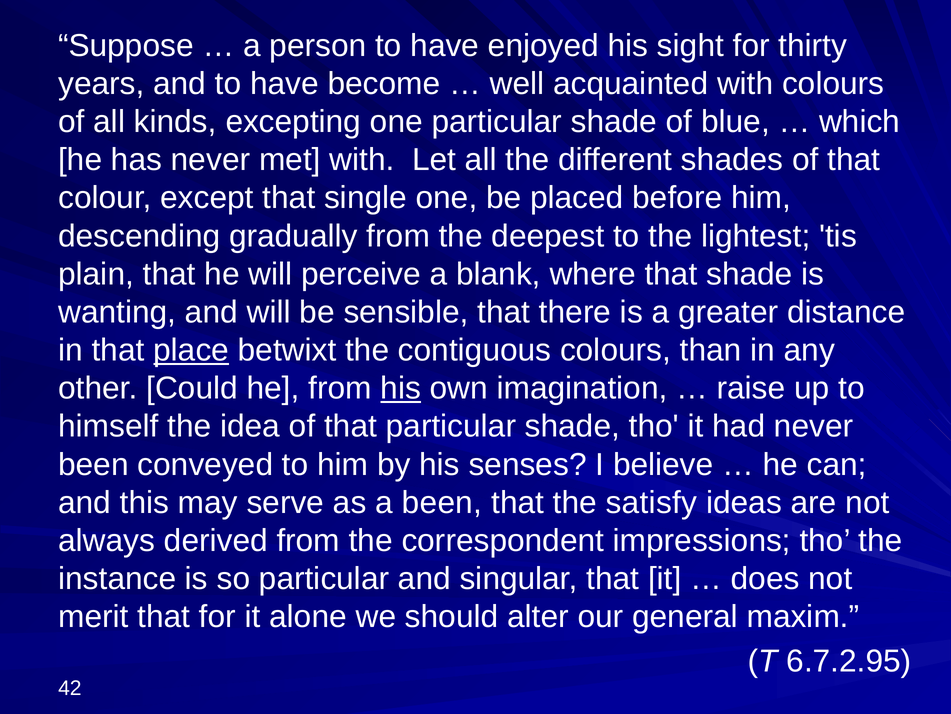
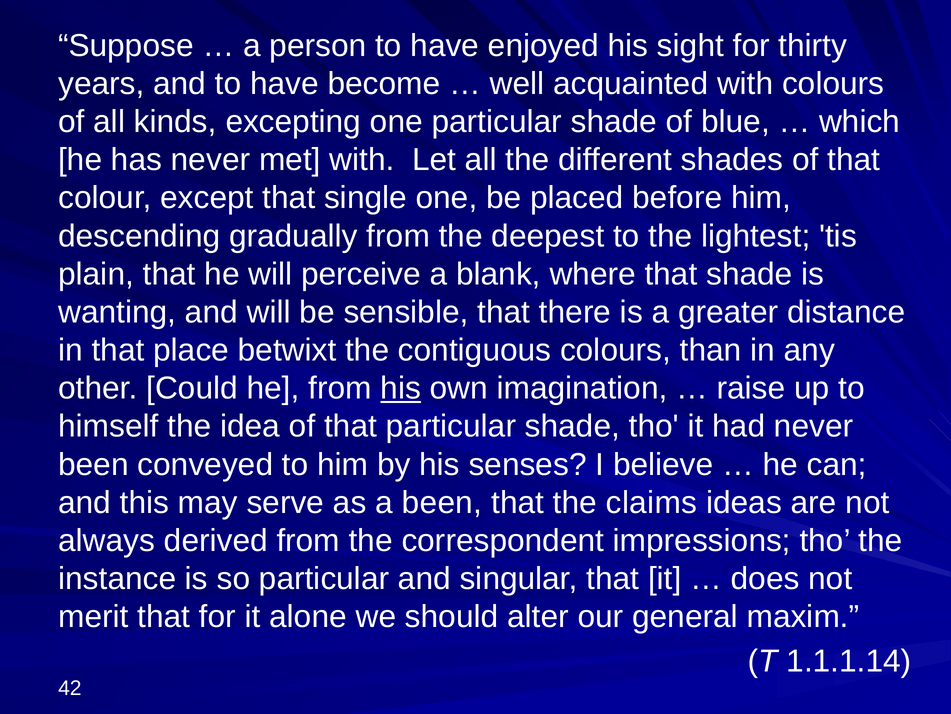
place underline: present -> none
satisfy: satisfy -> claims
6.7.2.95: 6.7.2.95 -> 1.1.1.14
